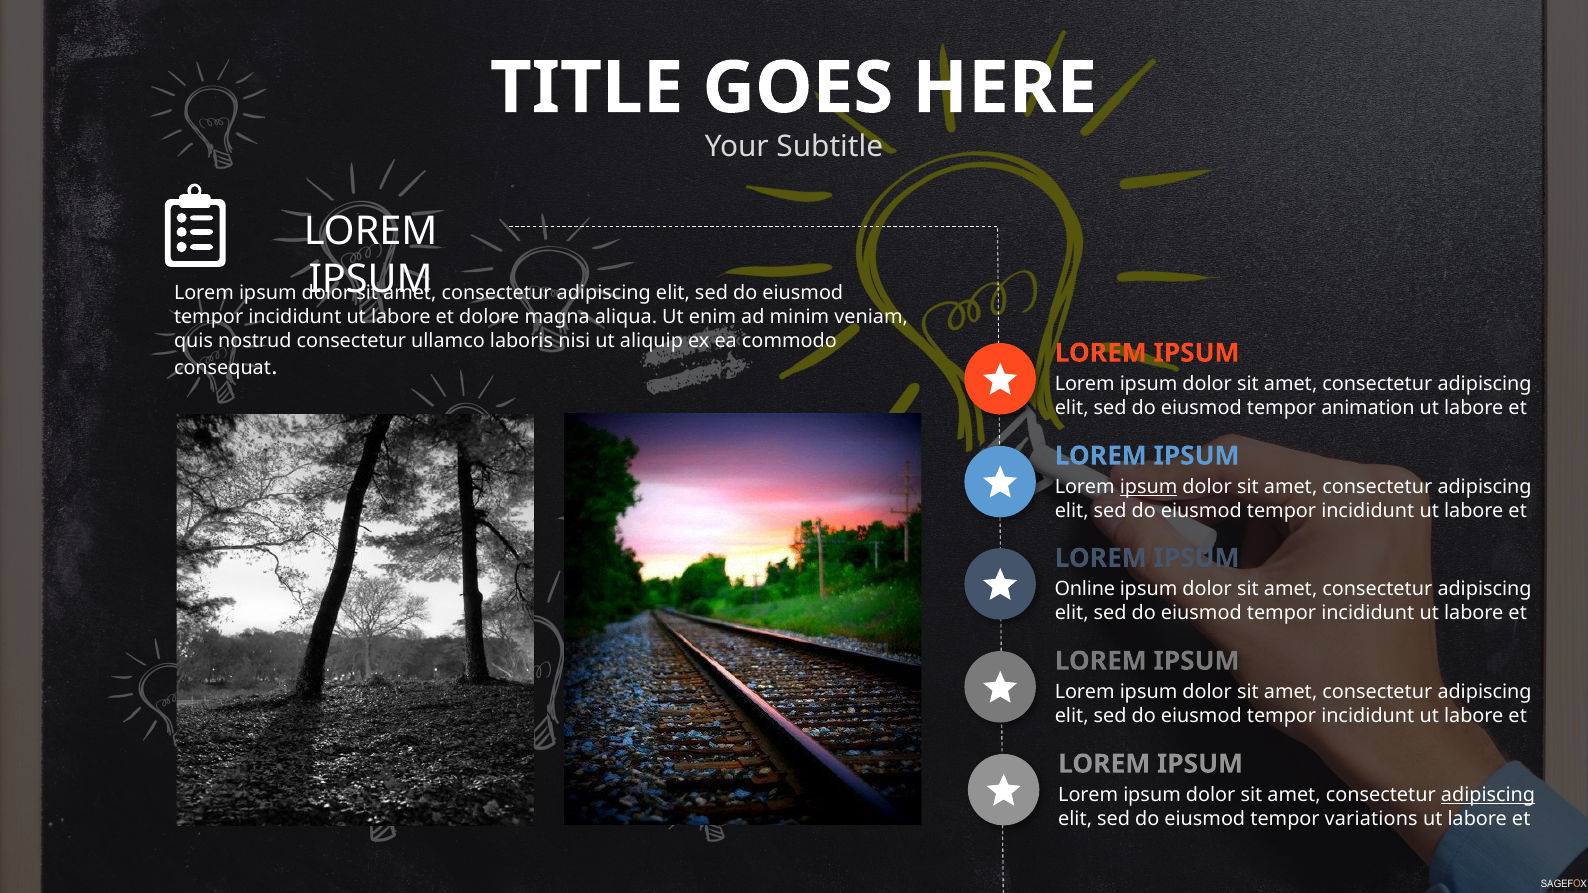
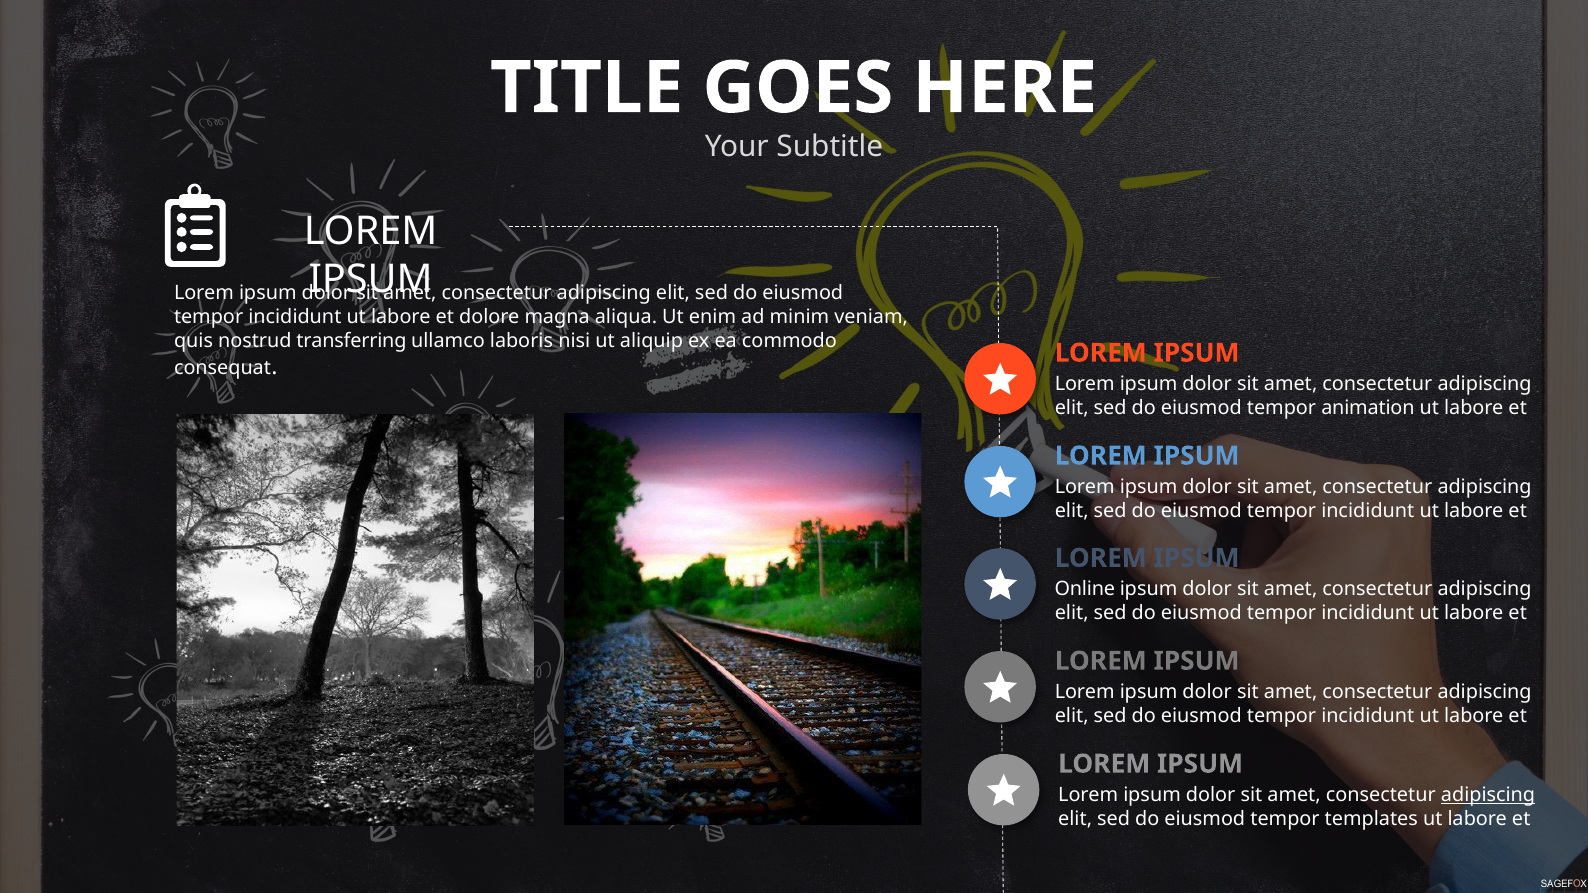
nostrud consectetur: consectetur -> transferring
ipsum at (1149, 487) underline: present -> none
variations: variations -> templates
